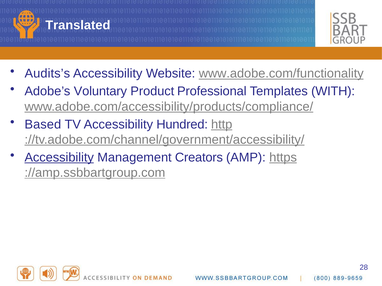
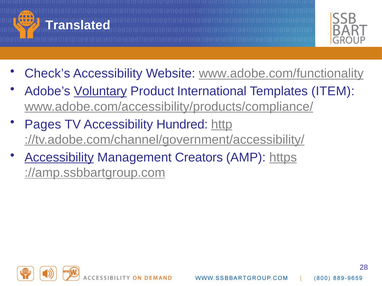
Audits’s: Audits’s -> Check’s
Voluntary underline: none -> present
Professional: Professional -> International
WITH: WITH -> ITEM
Based: Based -> Pages
